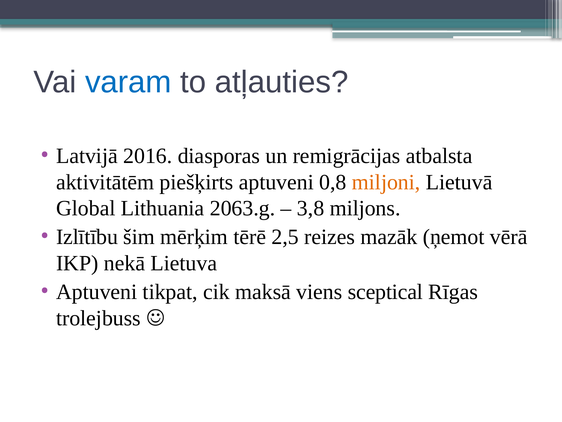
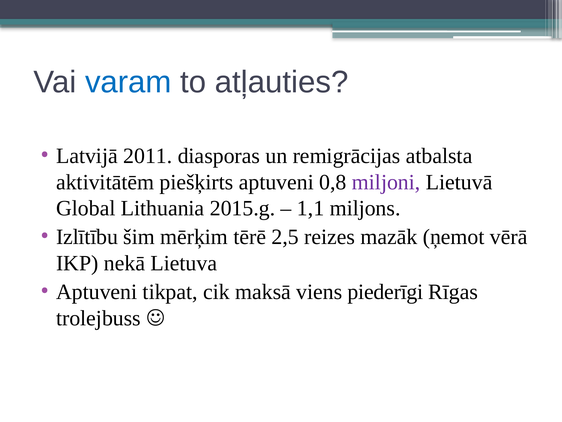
2016: 2016 -> 2011
miljoni colour: orange -> purple
2063.g: 2063.g -> 2015.g
3,8: 3,8 -> 1,1
sceptical: sceptical -> piederīgi
